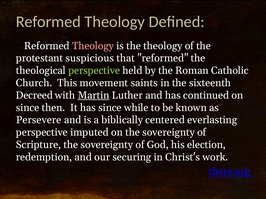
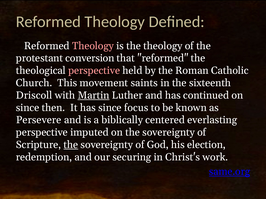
suspicious: suspicious -> conversion
perspective at (94, 71) colour: light green -> pink
Decreed: Decreed -> Driscoll
while: while -> focus
the at (71, 145) underline: none -> present
there.org: there.org -> same.org
